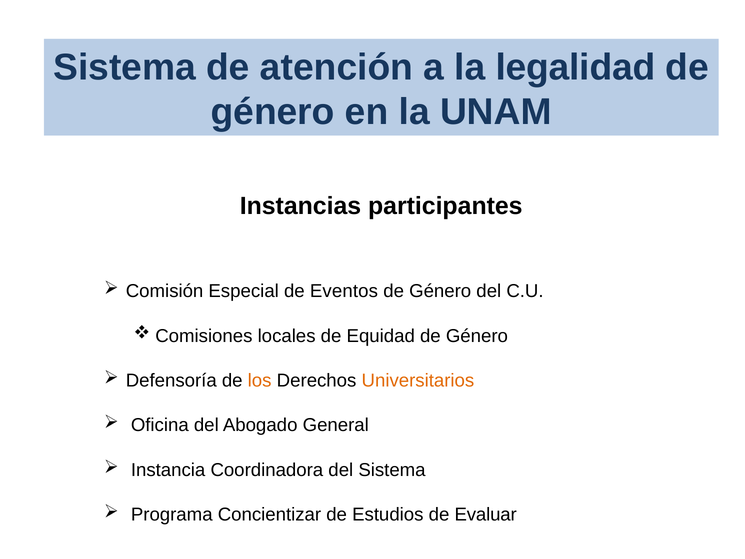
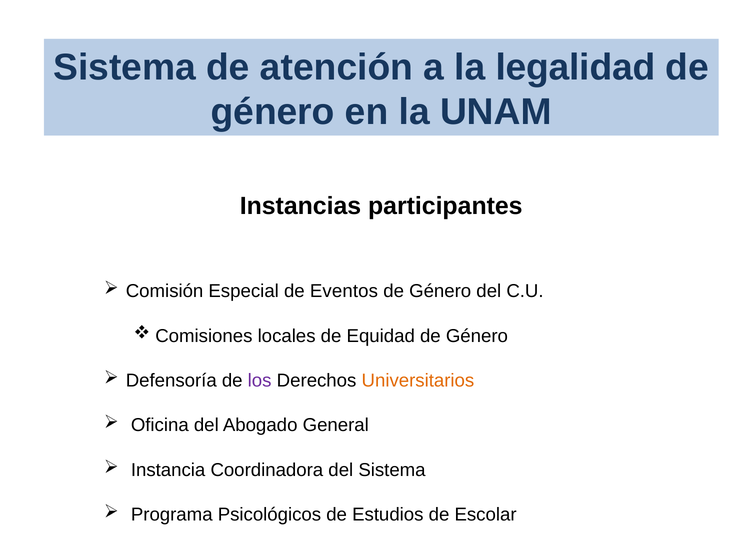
los colour: orange -> purple
Concientizar: Concientizar -> Psicológicos
Evaluar: Evaluar -> Escolar
